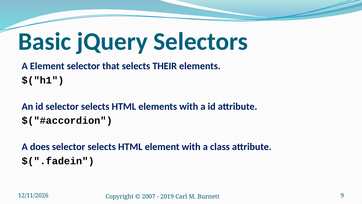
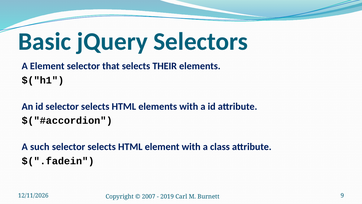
does: does -> such
